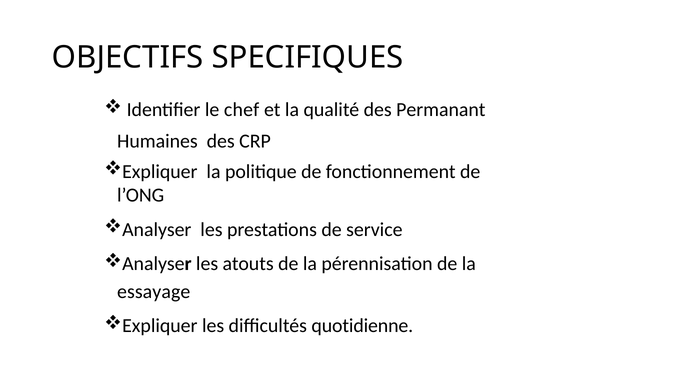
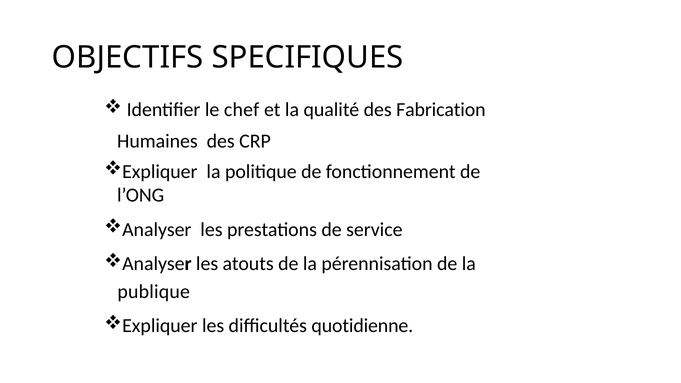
Permanant: Permanant -> Fabrication
essayage: essayage -> publique
